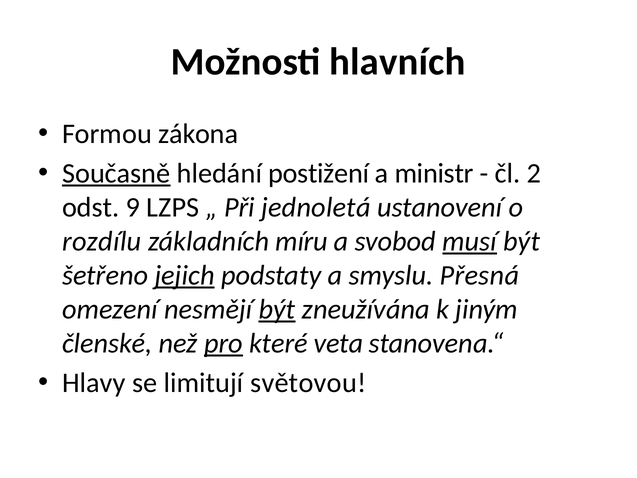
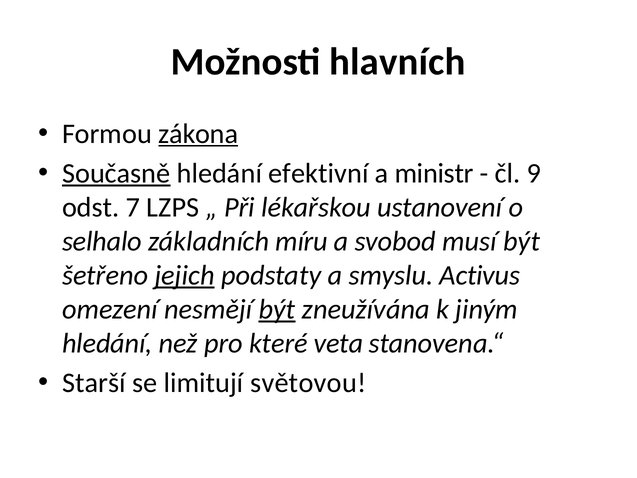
zákona underline: none -> present
postižení: postižení -> efektivní
2: 2 -> 9
9: 9 -> 7
jednoletá: jednoletá -> lékařskou
rozdílu: rozdílu -> selhalo
musí underline: present -> none
Přesná: Přesná -> Activus
členské at (107, 343): členské -> hledání
pro underline: present -> none
Hlavy: Hlavy -> Starší
